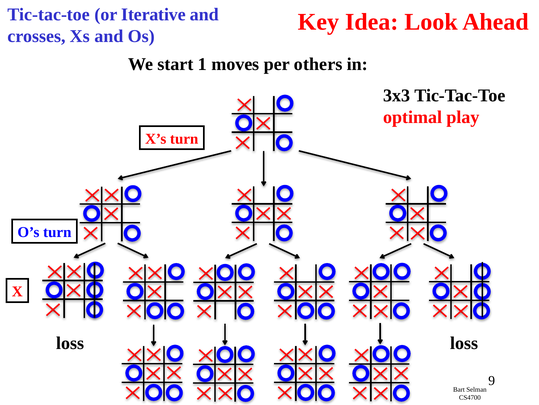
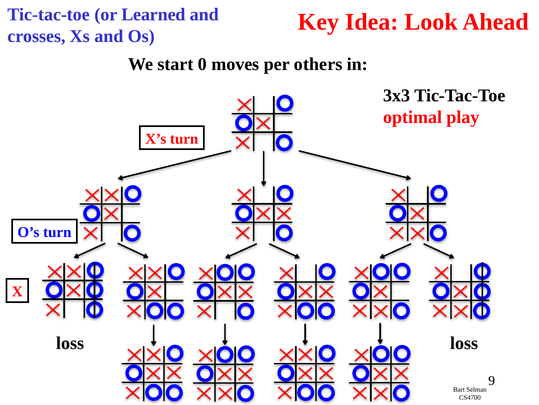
Iterative: Iterative -> Learned
1: 1 -> 0
